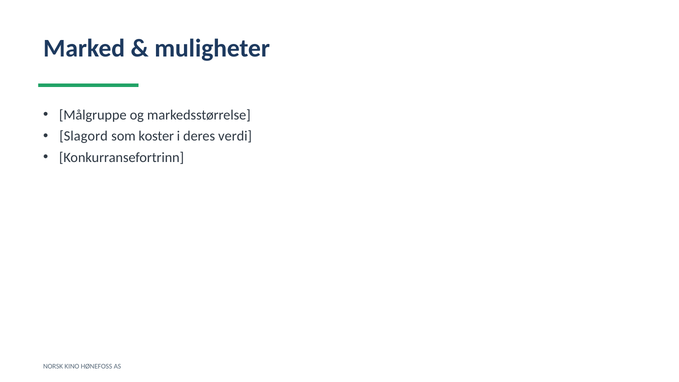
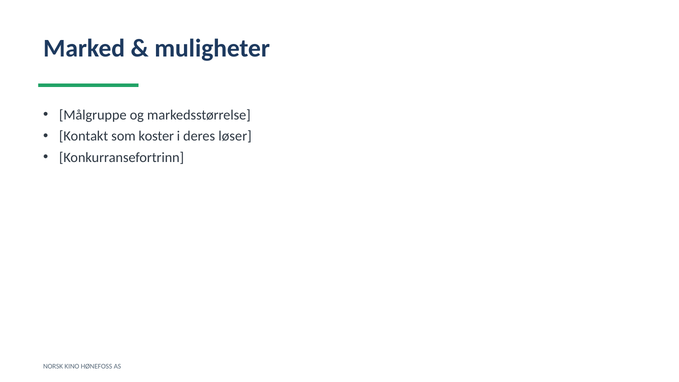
Slagord: Slagord -> Kontakt
verdi: verdi -> løser
